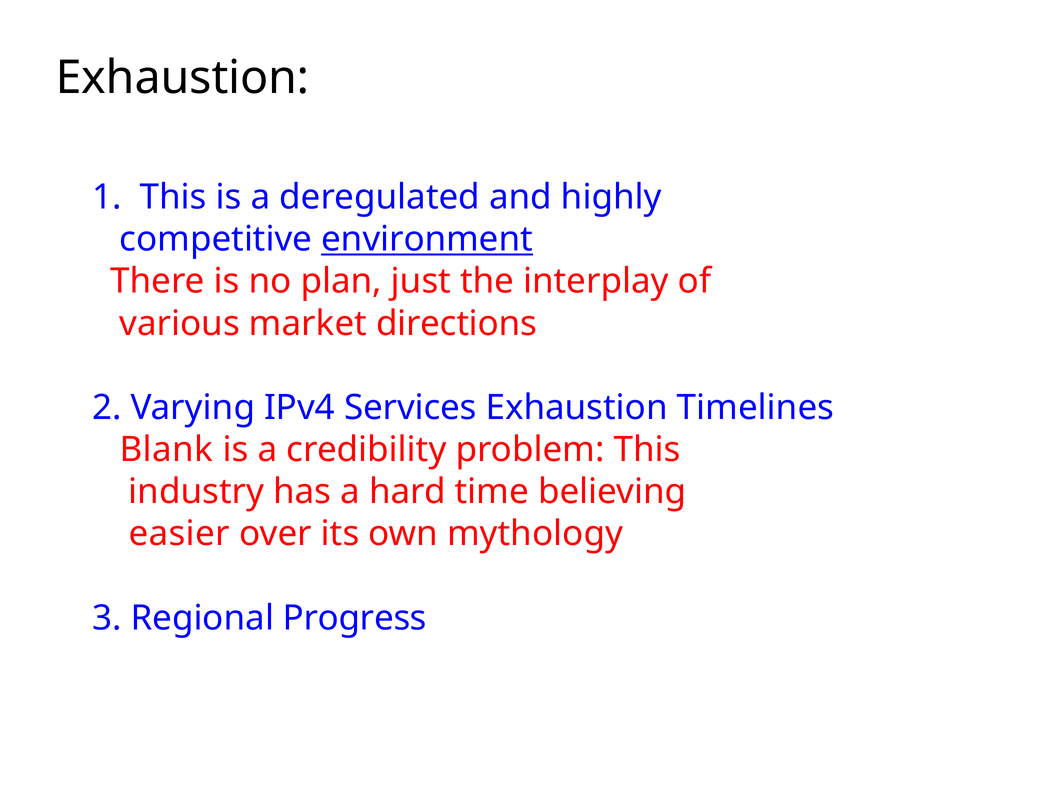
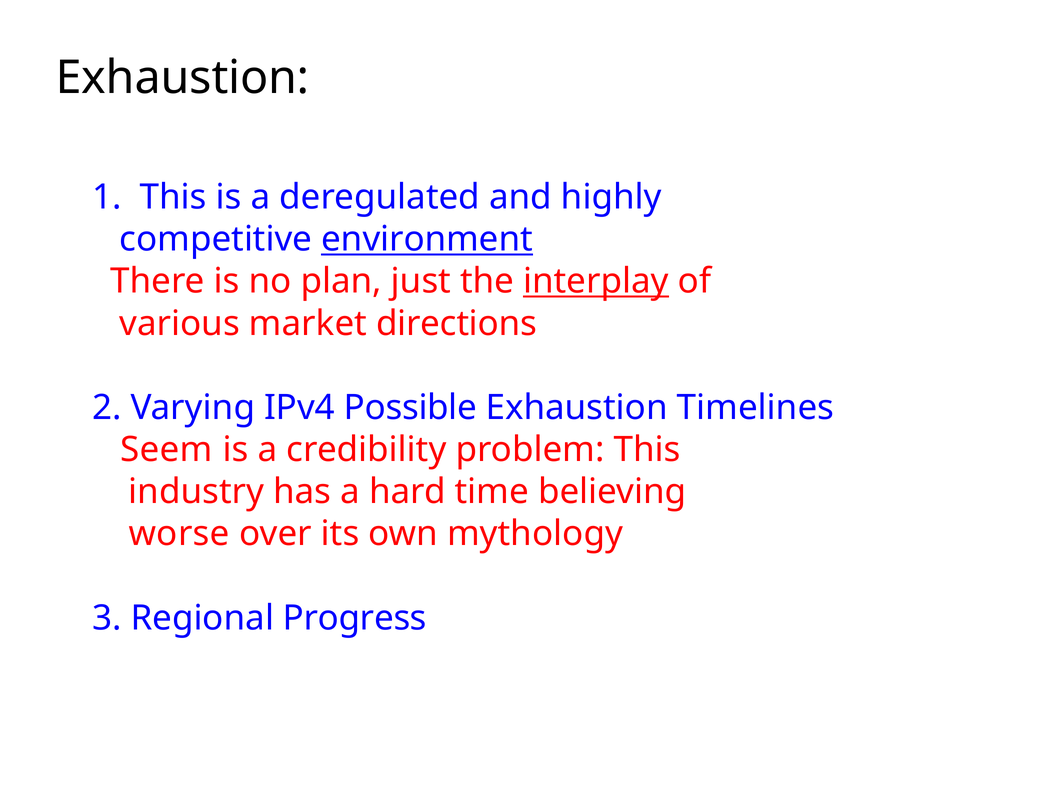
interplay underline: none -> present
Services: Services -> Possible
Blank: Blank -> Seem
easier: easier -> worse
